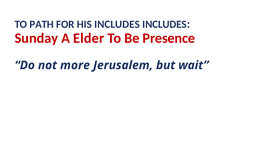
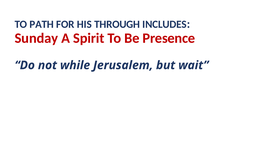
HIS INCLUDES: INCLUDES -> THROUGH
Elder: Elder -> Spirit
more: more -> while
